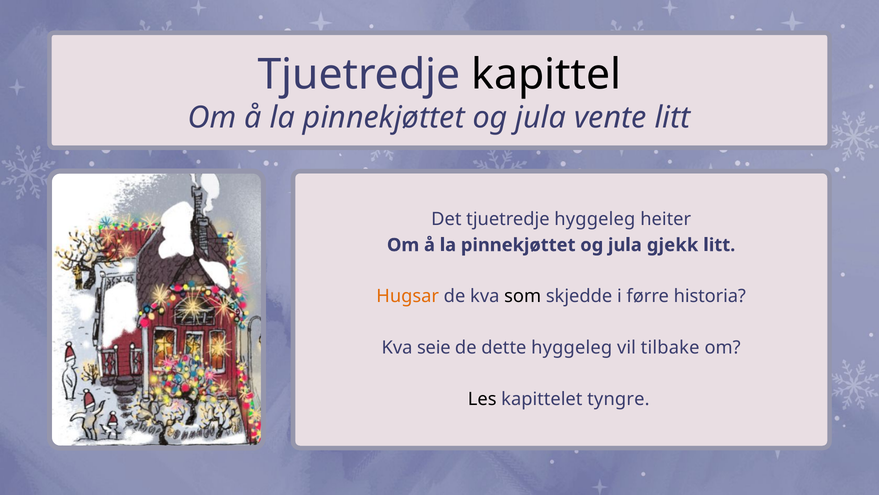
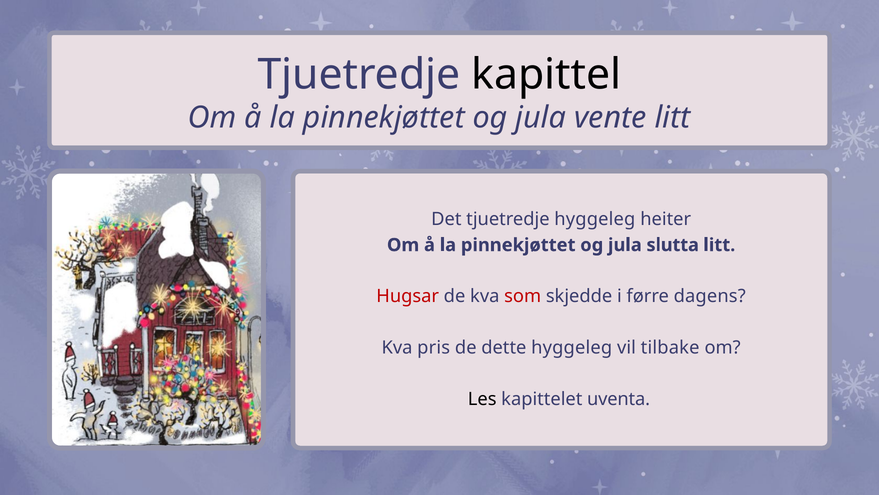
gjekk: gjekk -> slutta
Hugsar colour: orange -> red
som colour: black -> red
historia: historia -> dagens
seie: seie -> pris
tyngre: tyngre -> uventa
